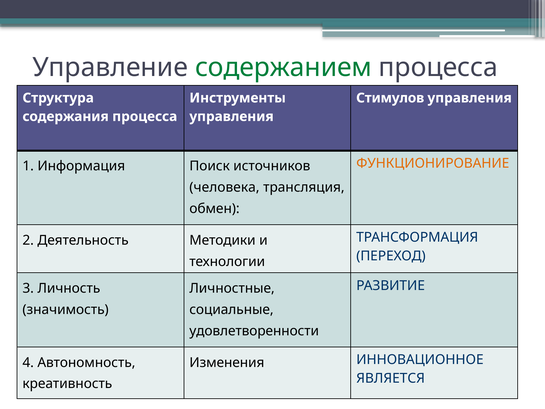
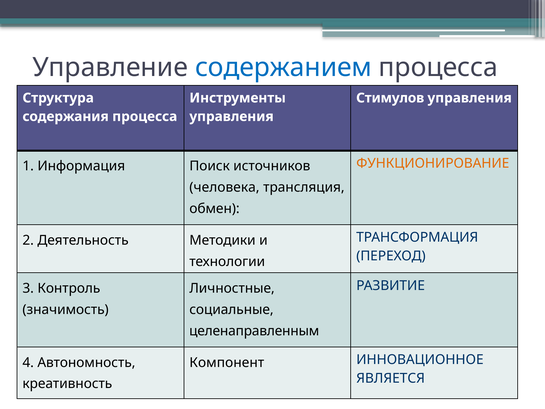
содержанием colour: green -> blue
Личность: Личность -> Контроль
удовлетворенности: удовлетворенности -> целенаправленным
Изменения: Изменения -> Компонент
